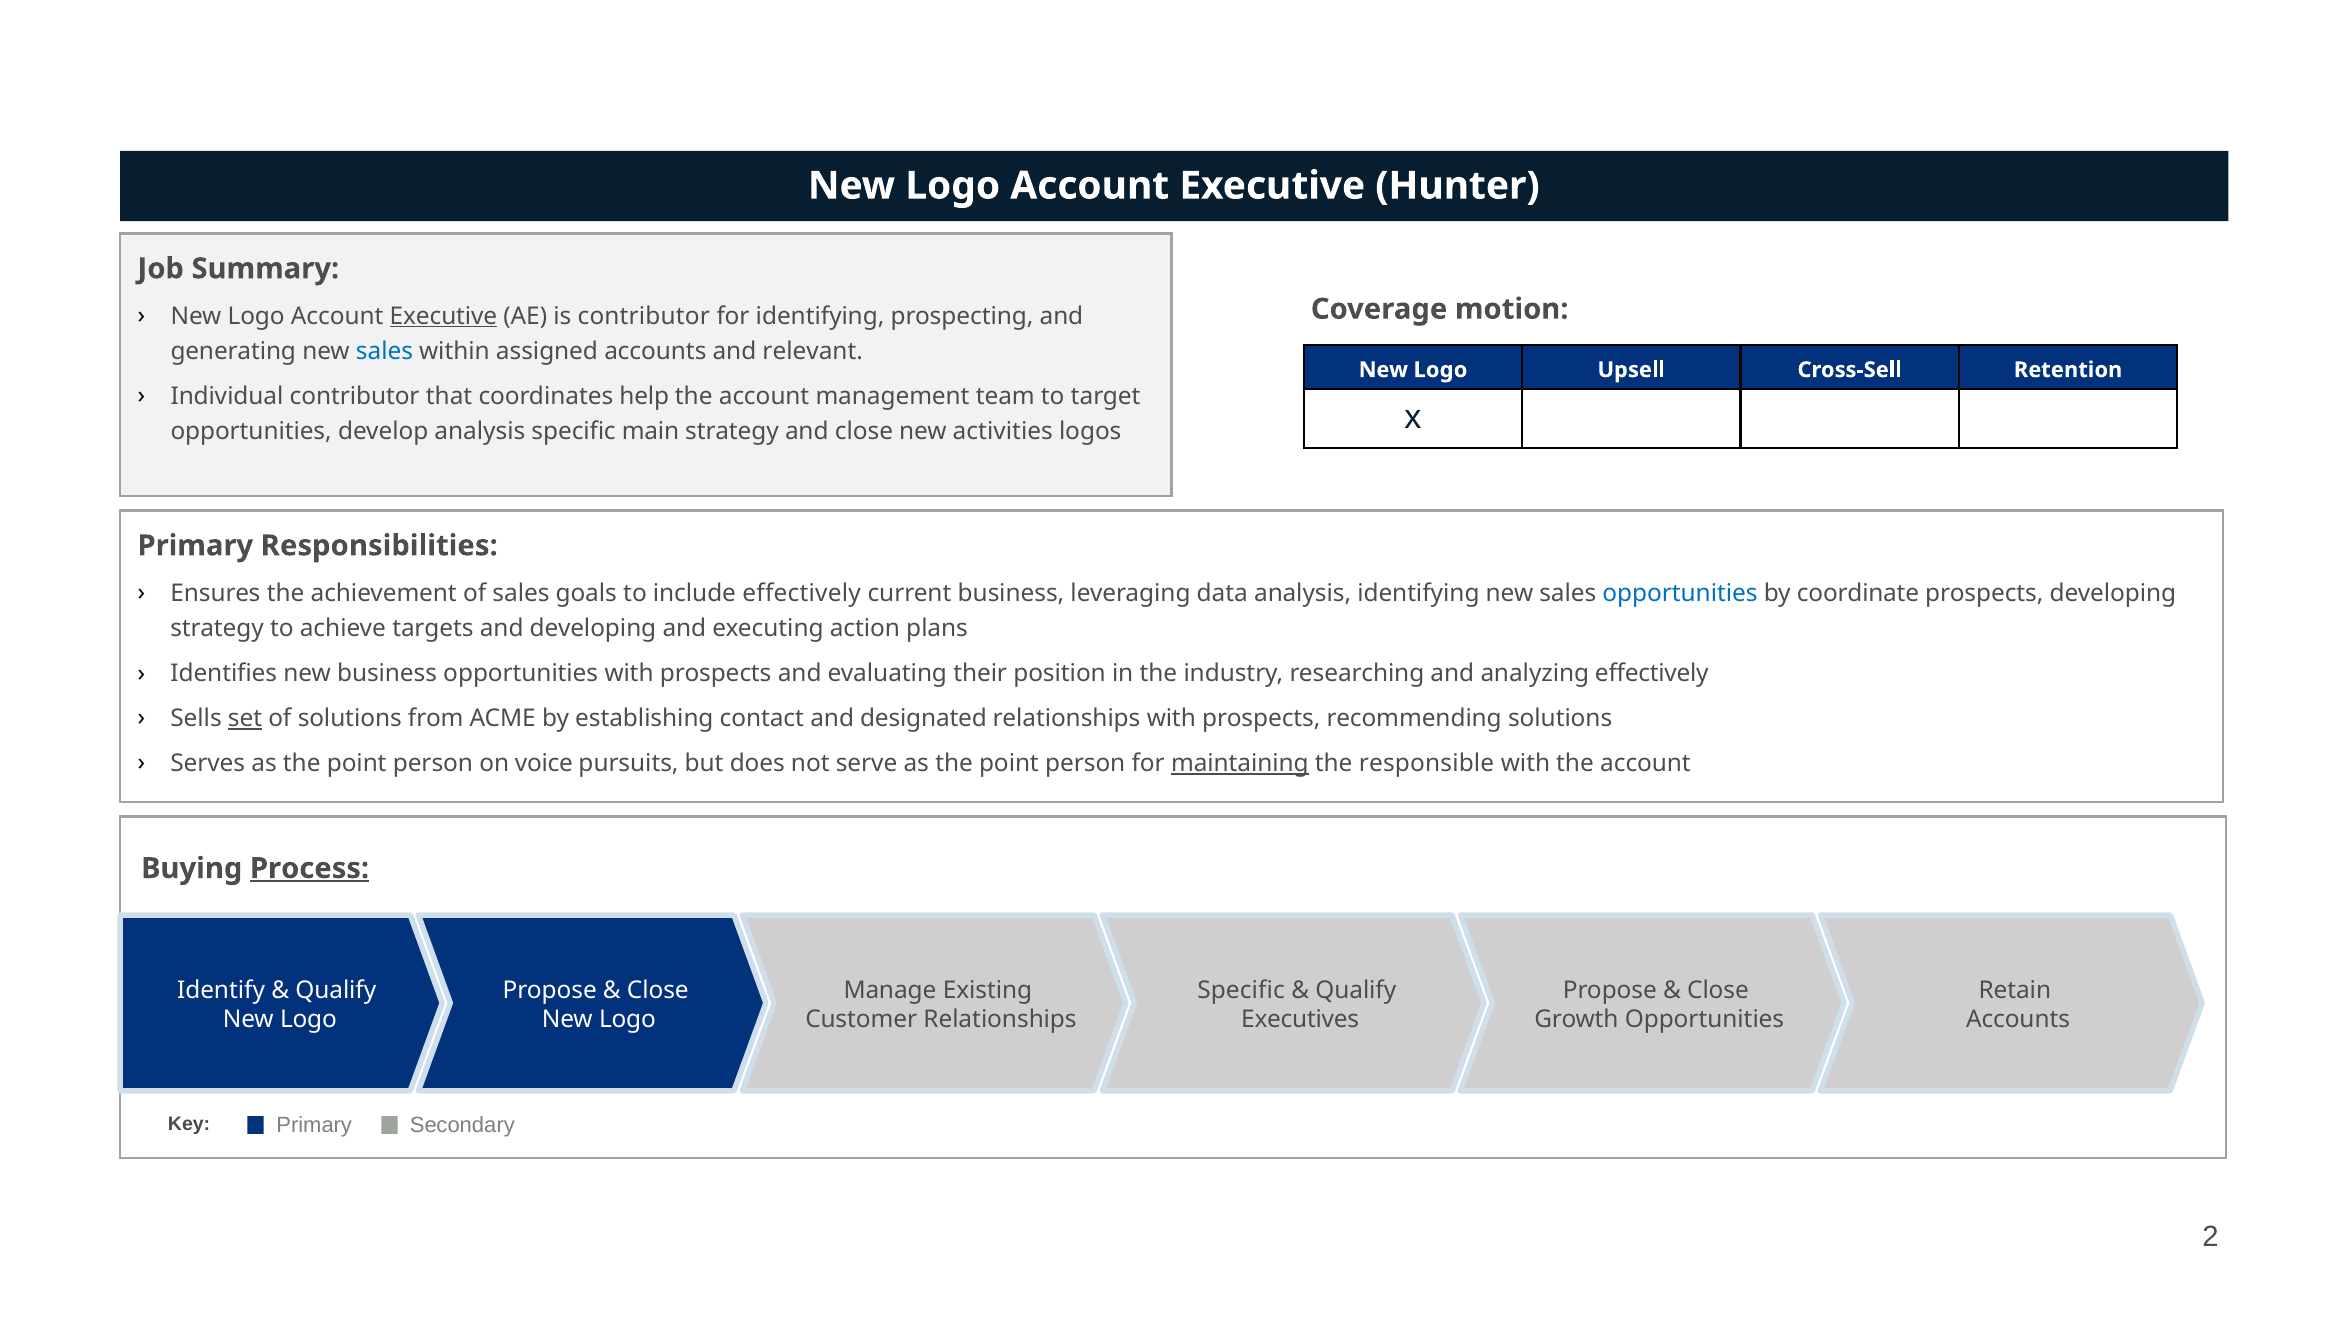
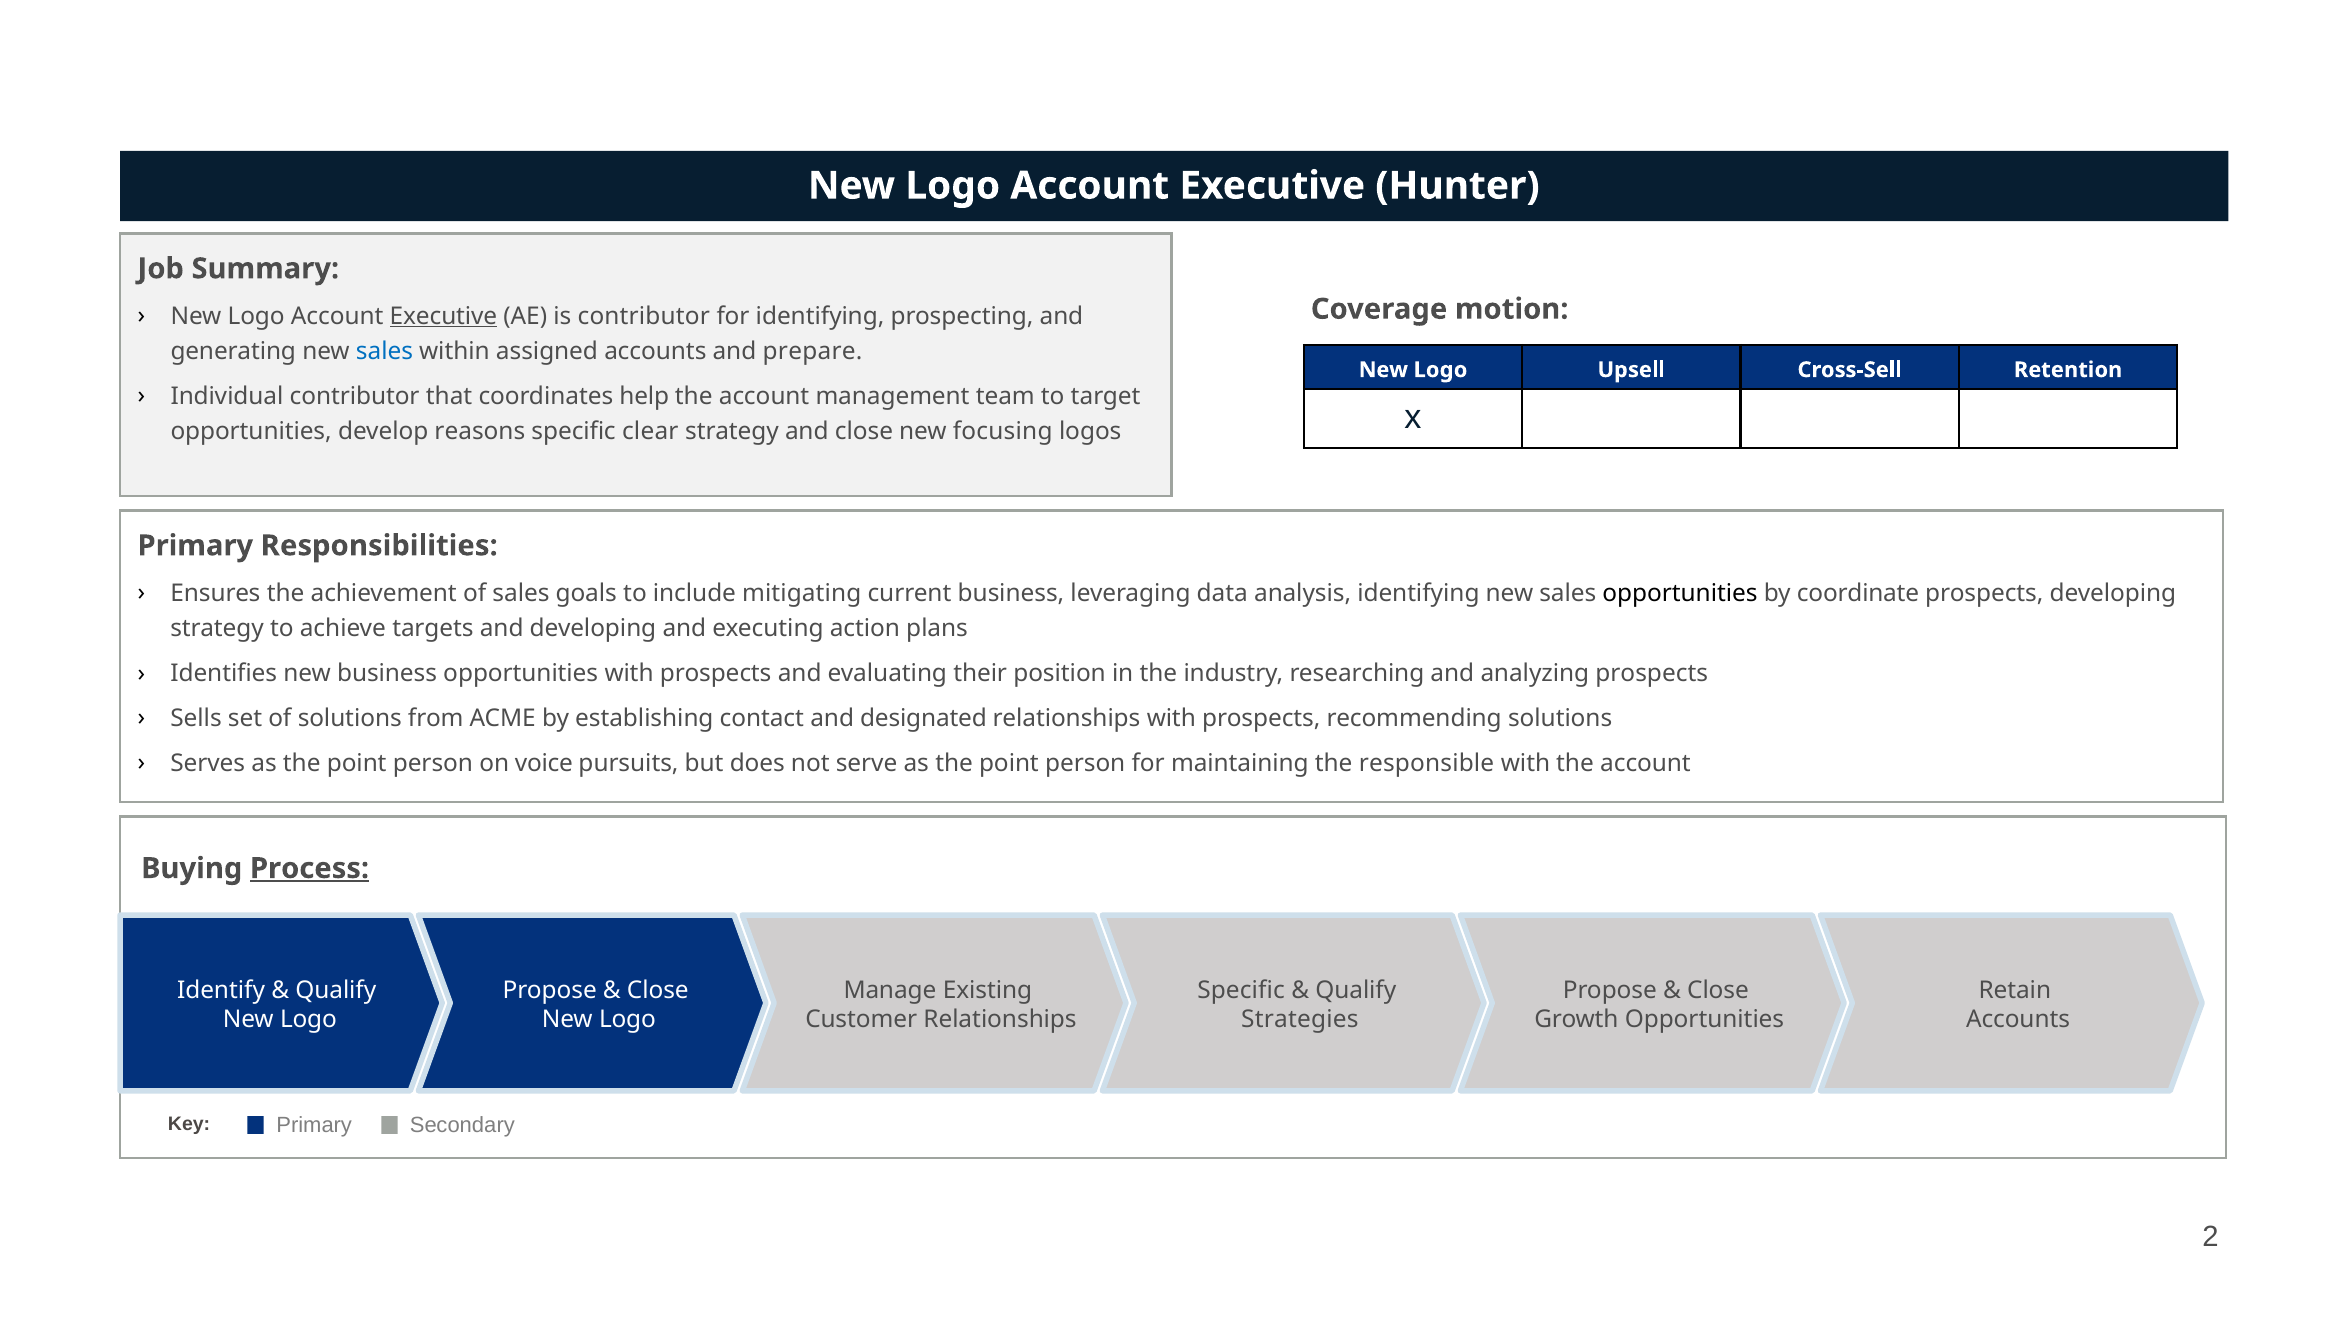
relevant: relevant -> prepare
develop analysis: analysis -> reasons
main: main -> clear
activities: activities -> focusing
include effectively: effectively -> mitigating
opportunities at (1680, 593) colour: blue -> black
analyzing effectively: effectively -> prospects
set underline: present -> none
maintaining underline: present -> none
Executives: Executives -> Strategies
